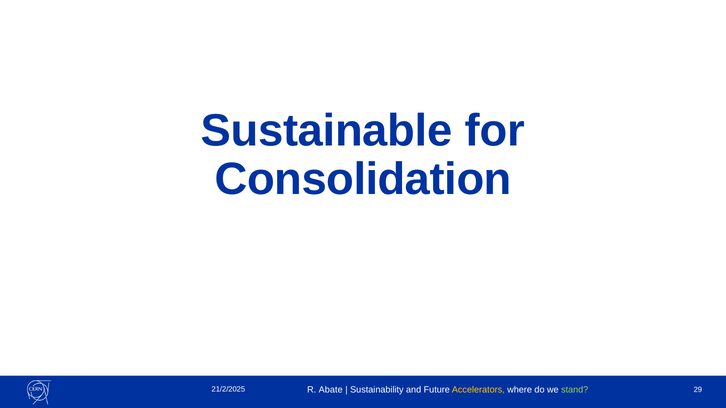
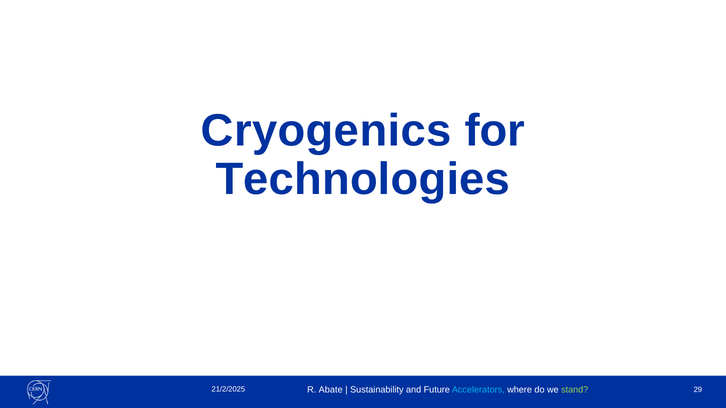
Sustainable: Sustainable -> Cryogenics
Consolidation: Consolidation -> Technologies
Accelerators colour: yellow -> light blue
